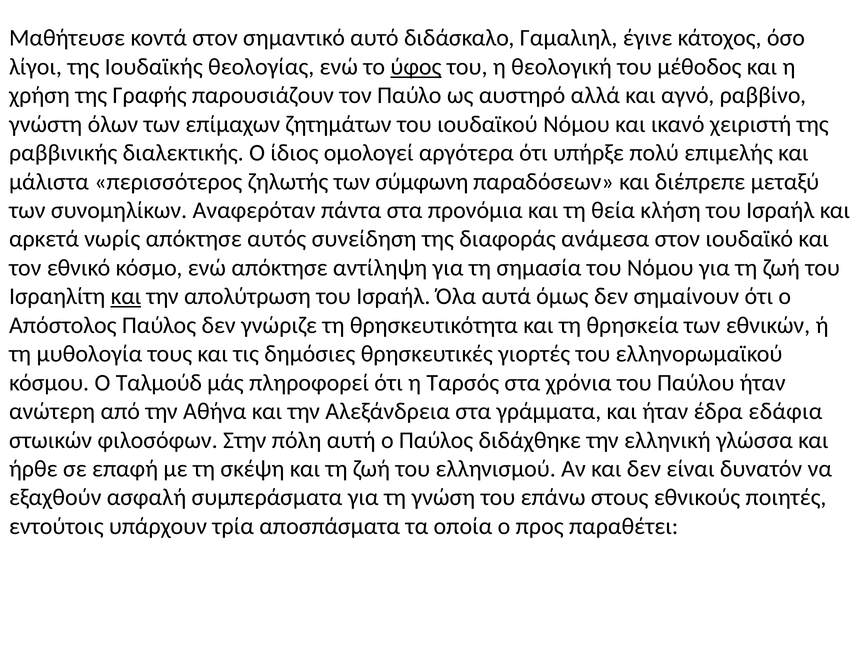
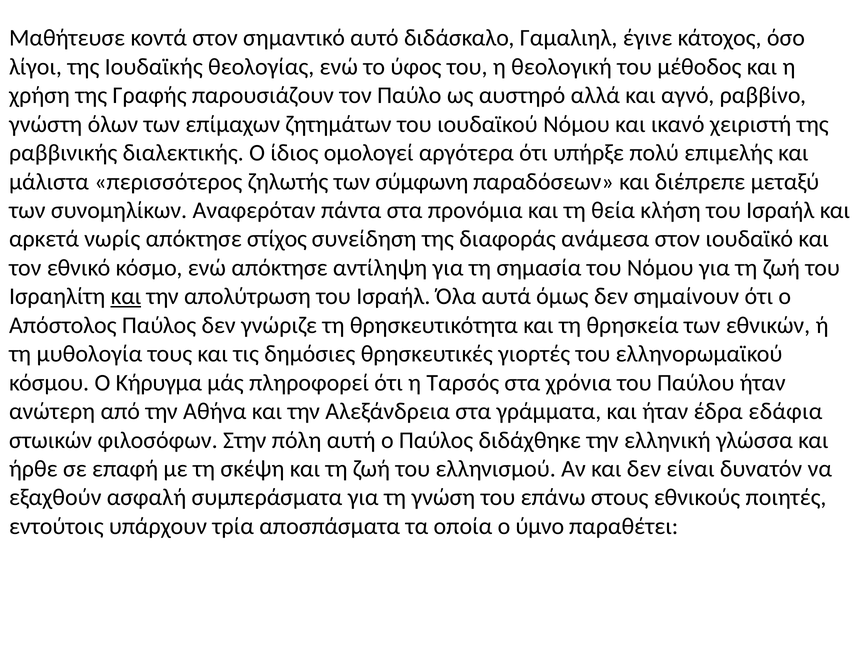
ύφος underline: present -> none
αυτός: αυτός -> στίχος
Ταλμούδ: Ταλμούδ -> Κήρυγμα
προς: προς -> ύμνο
